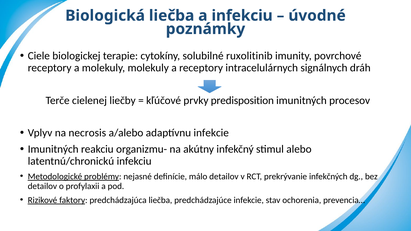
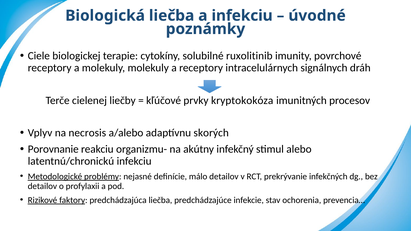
predisposition: predisposition -> kryptokokóza
adaptívnu infekcie: infekcie -> skorých
Imunitných at (53, 149): Imunitných -> Porovnanie
